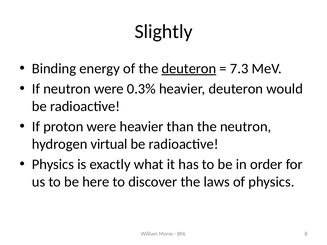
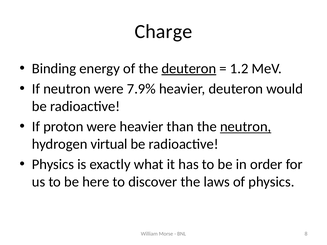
Slightly: Slightly -> Charge
7.3: 7.3 -> 1.2
0.3%: 0.3% -> 7.9%
neutron at (246, 127) underline: none -> present
